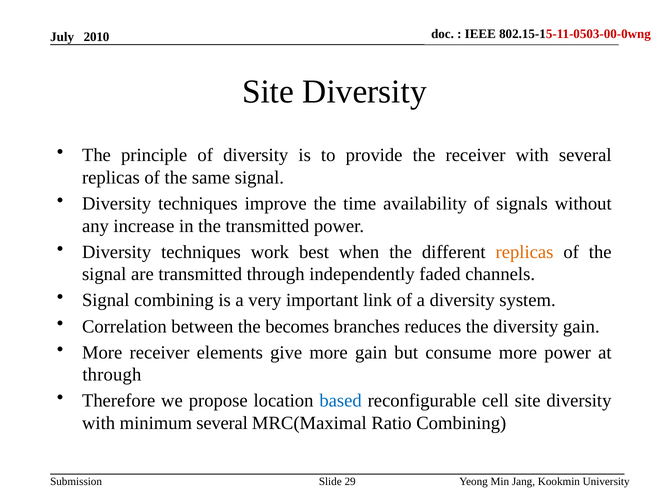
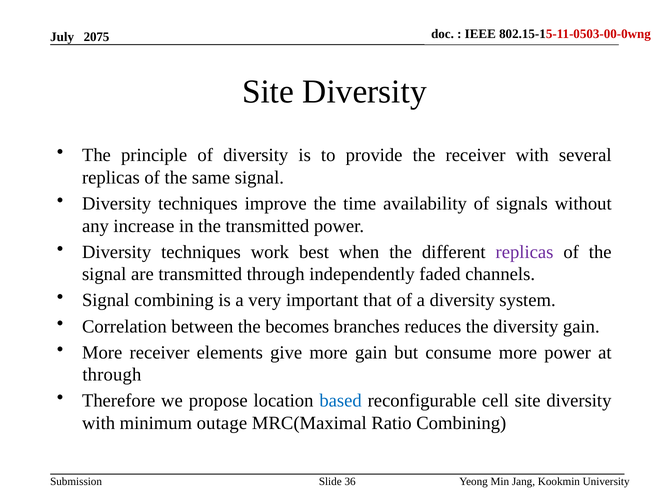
2010: 2010 -> 2075
replicas at (525, 252) colour: orange -> purple
link: link -> that
minimum several: several -> outage
29: 29 -> 36
